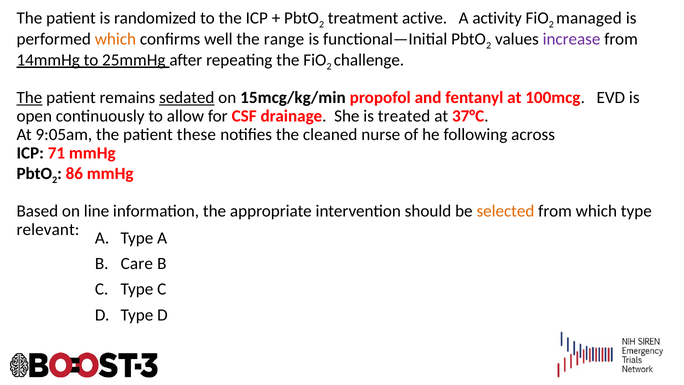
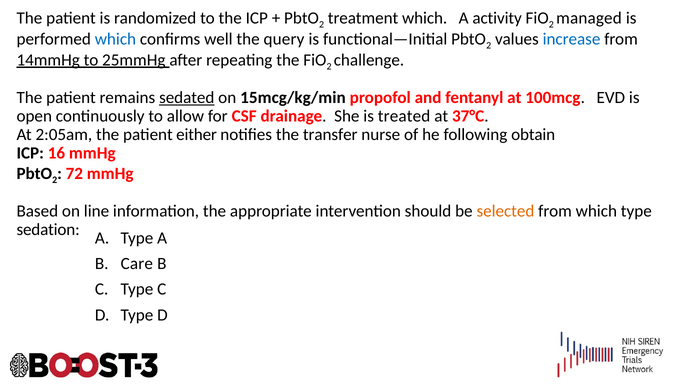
treatment active: active -> which
which at (115, 39) colour: orange -> blue
range: range -> query
increase colour: purple -> blue
The at (29, 97) underline: present -> none
9:05am: 9:05am -> 2:05am
these: these -> either
cleaned: cleaned -> transfer
across: across -> obtain
71: 71 -> 16
86: 86 -> 72
relevant: relevant -> sedation
